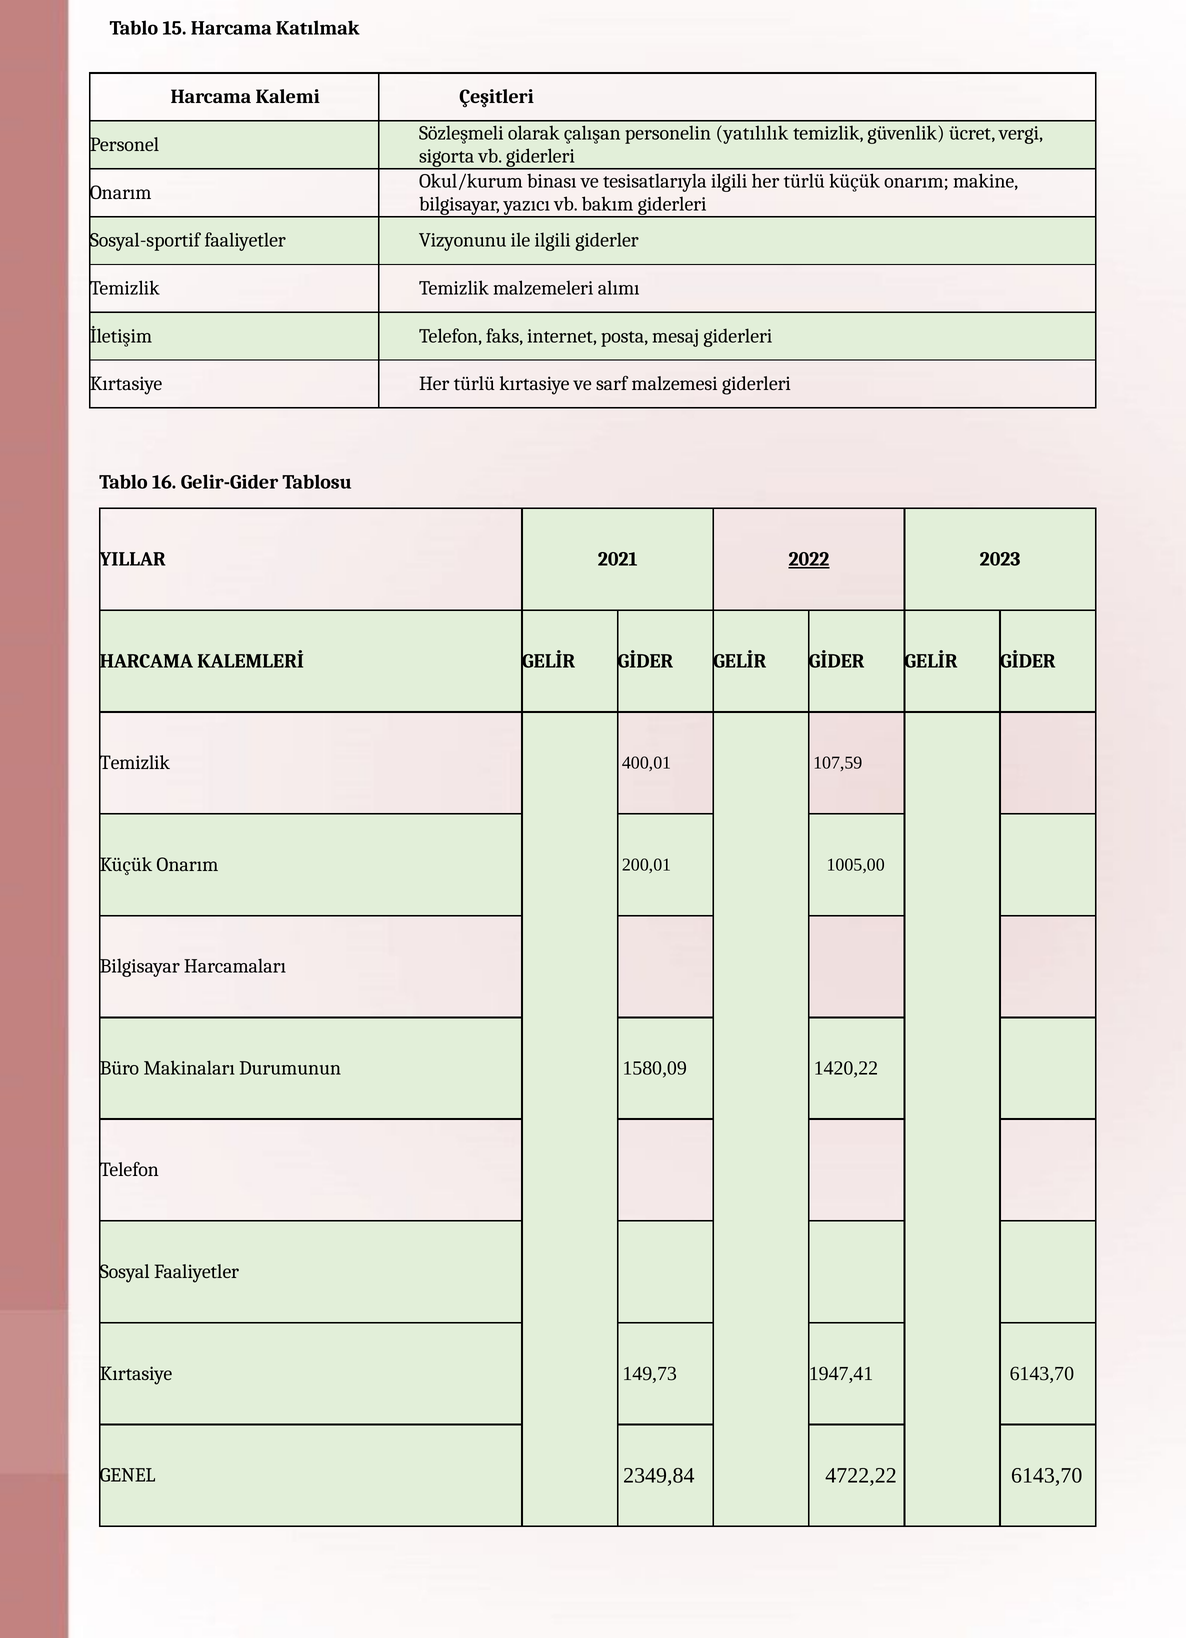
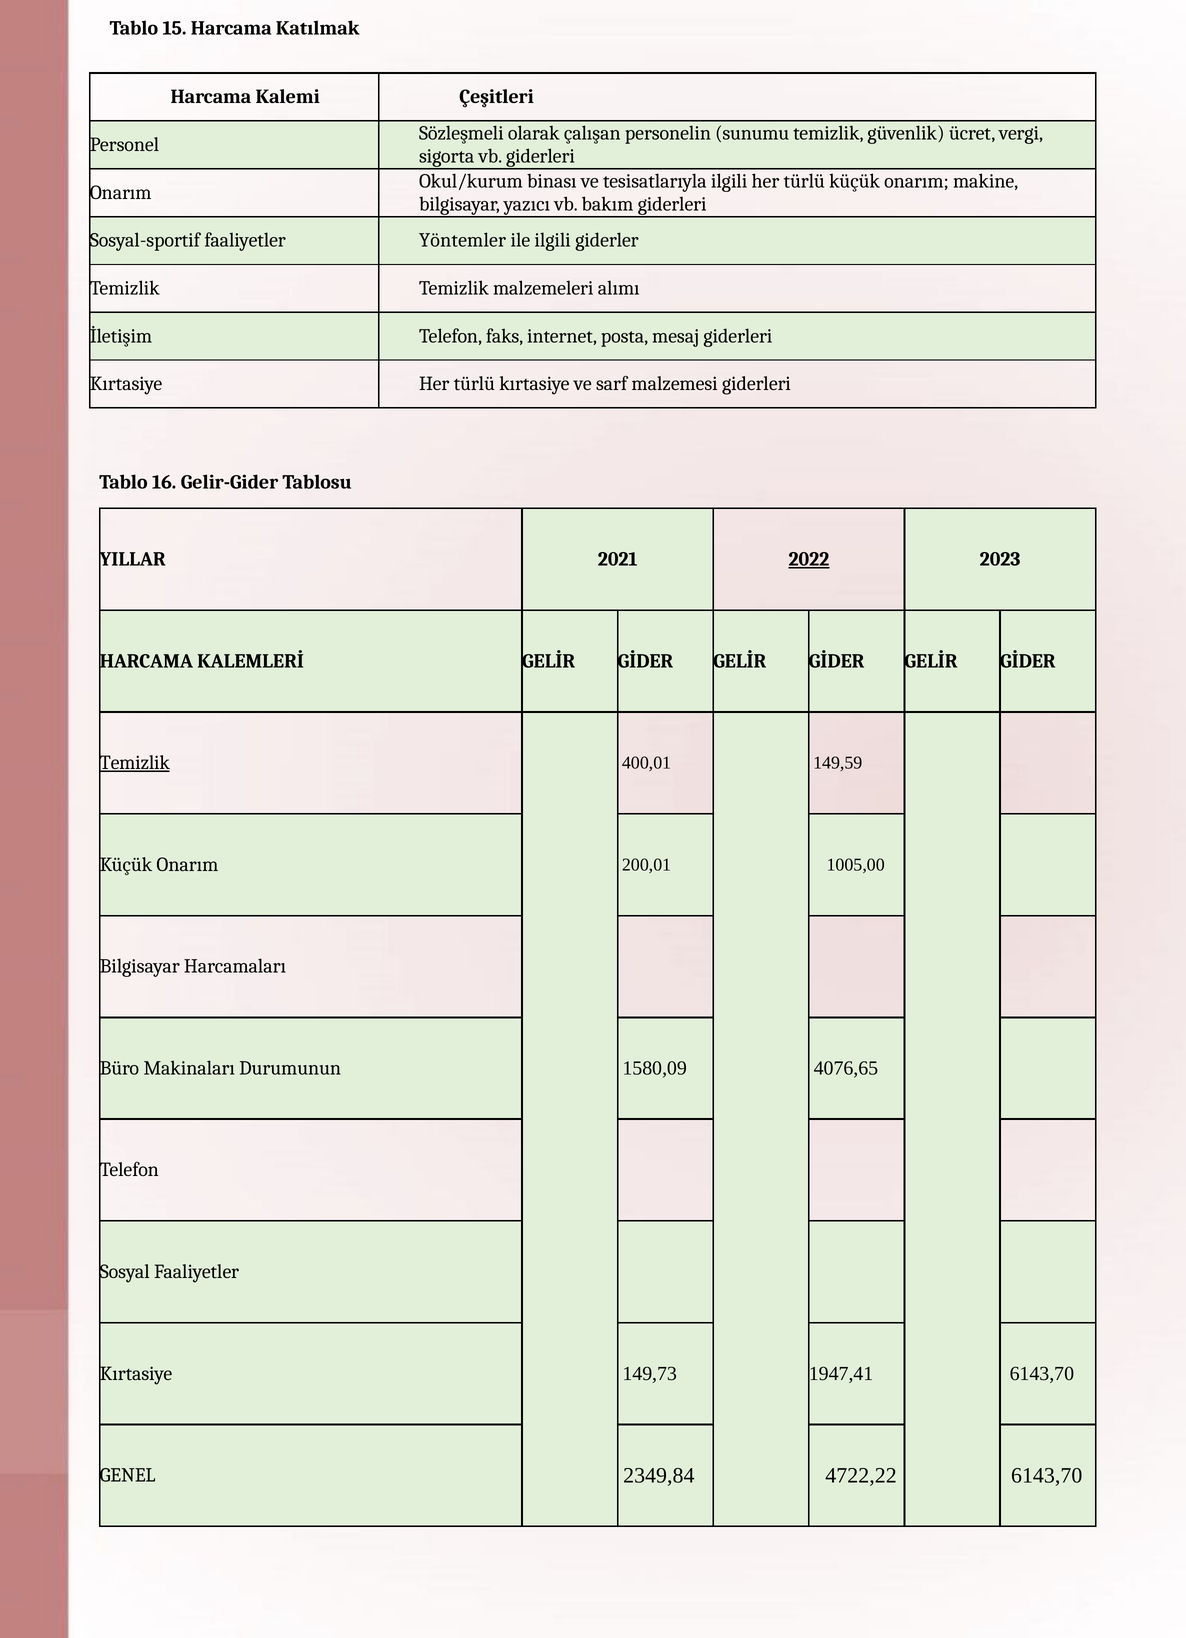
yatılılık: yatılılık -> sunumu
Vizyonunu: Vizyonunu -> Yöntemler
Temizlik at (135, 763) underline: none -> present
107,59: 107,59 -> 149,59
1420,22: 1420,22 -> 4076,65
